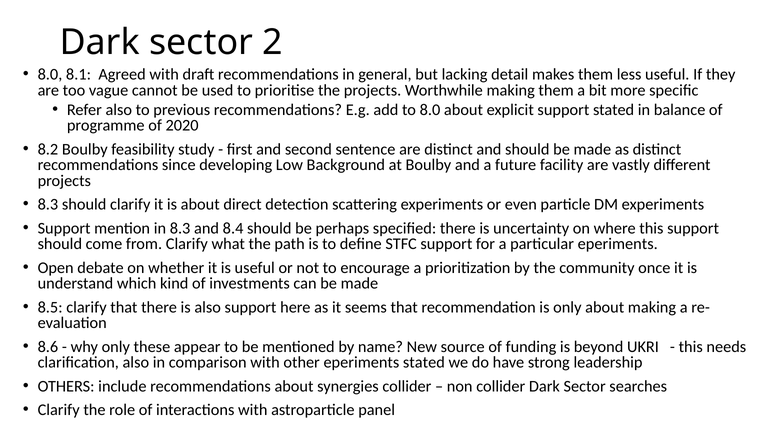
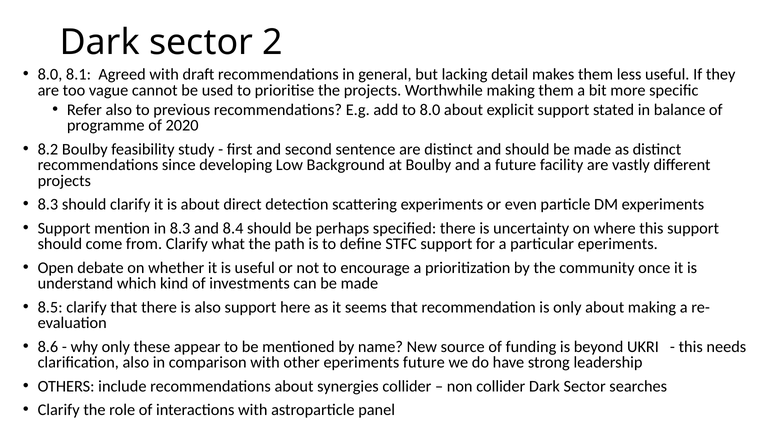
eperiments stated: stated -> future
